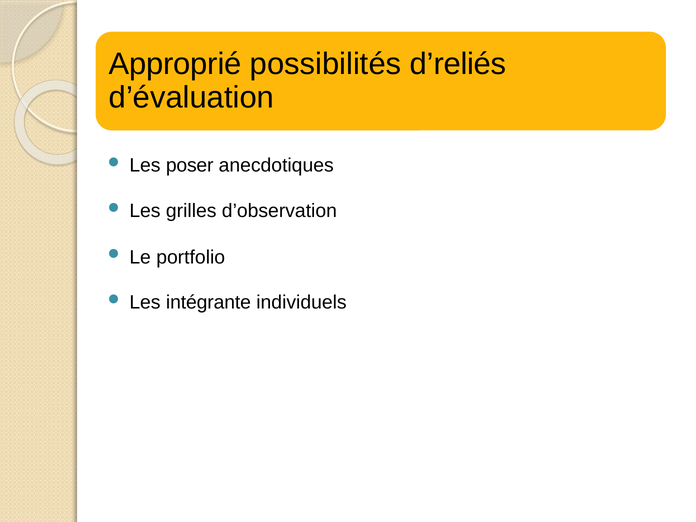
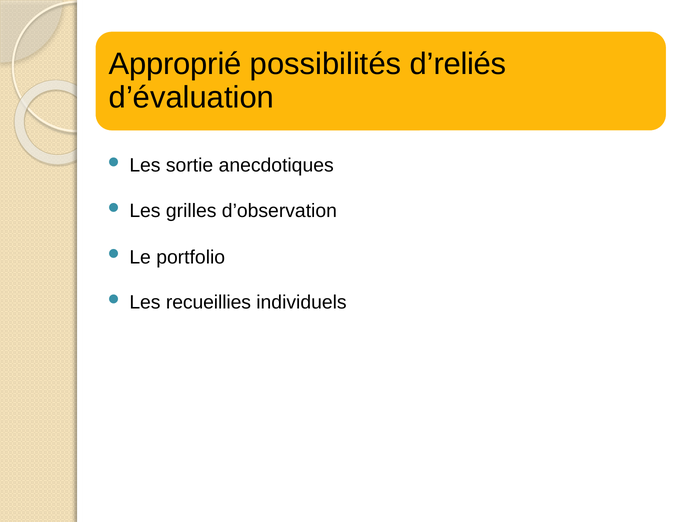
poser: poser -> sortie
intégrante: intégrante -> recueillies
